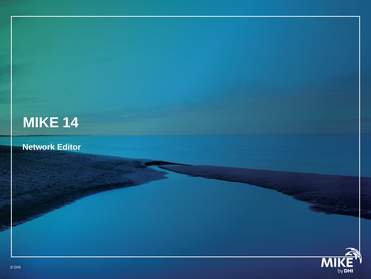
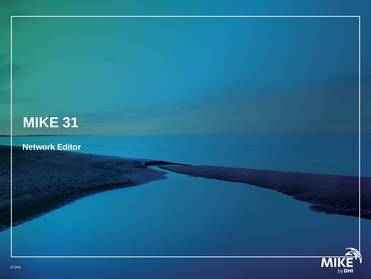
14: 14 -> 31
